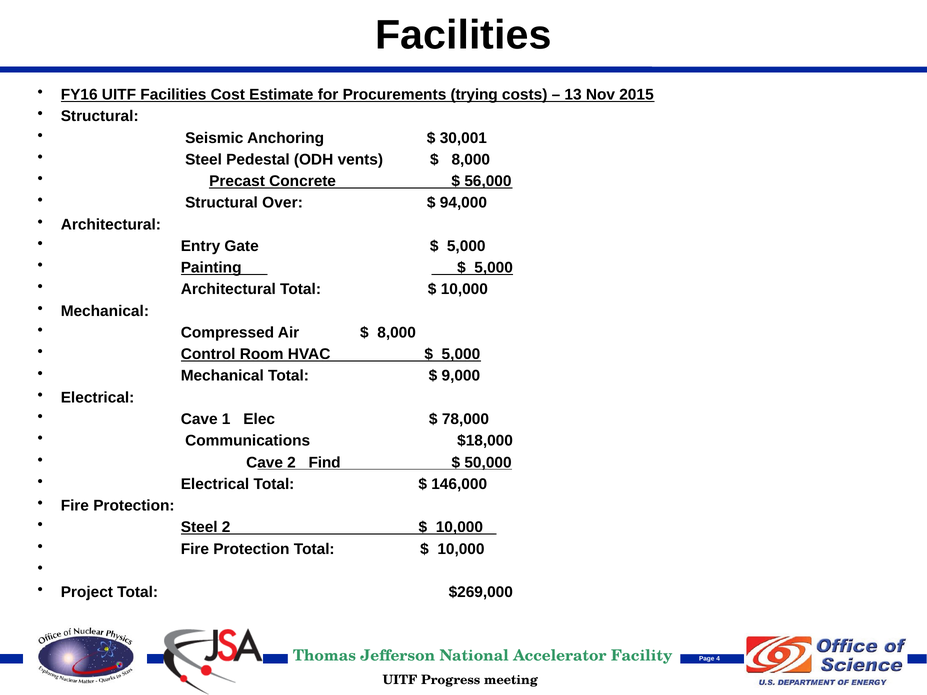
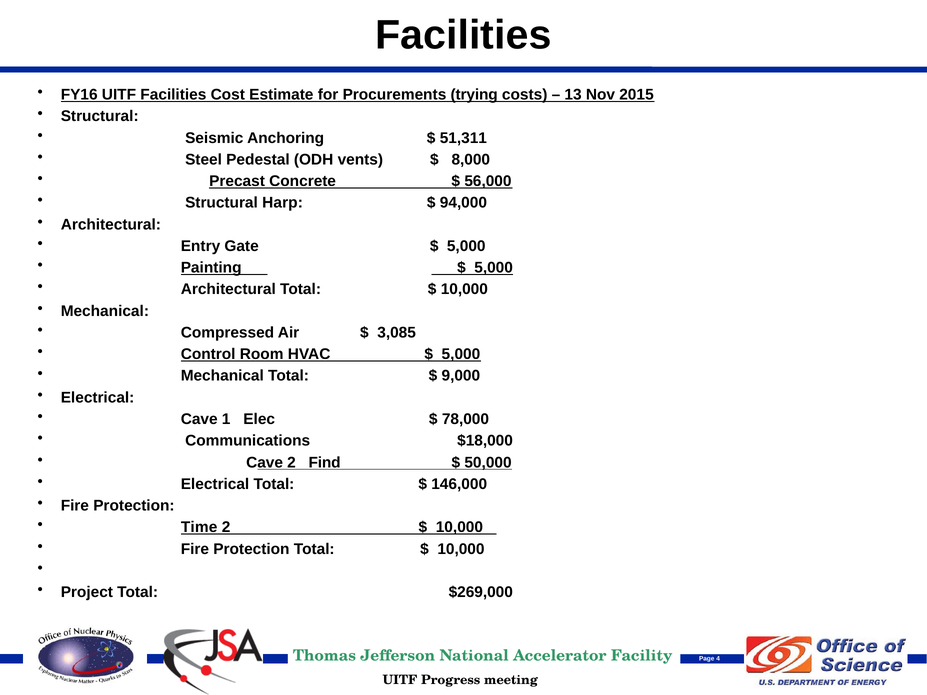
30,001: 30,001 -> 51,311
Over: Over -> Harp
8,000 at (397, 333): 8,000 -> 3,085
Steel at (199, 528): Steel -> Time
